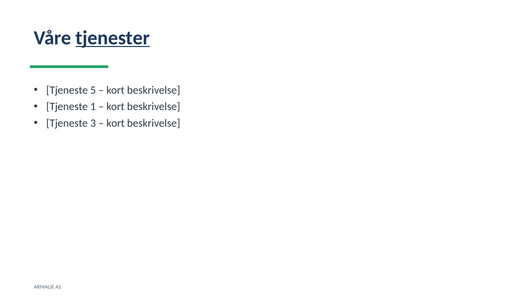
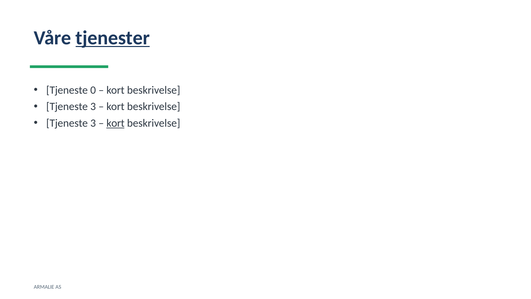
5: 5 -> 0
1 at (93, 107): 1 -> 3
kort at (116, 123) underline: none -> present
